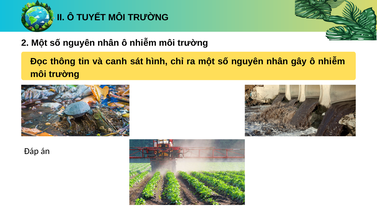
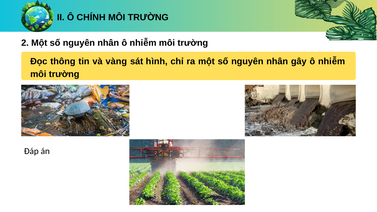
TUYẾT: TUYẾT -> CHÍNH
canh: canh -> vàng
